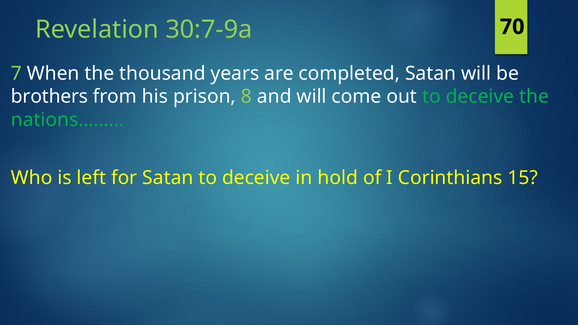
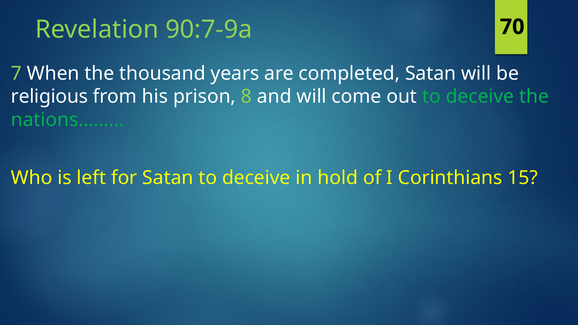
30:7-9a: 30:7-9a -> 90:7-9a
brothers: brothers -> religious
